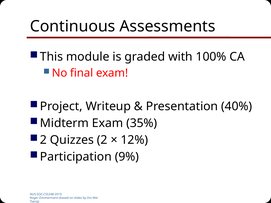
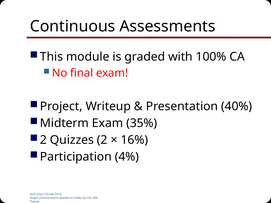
12%: 12% -> 16%
9%: 9% -> 4%
